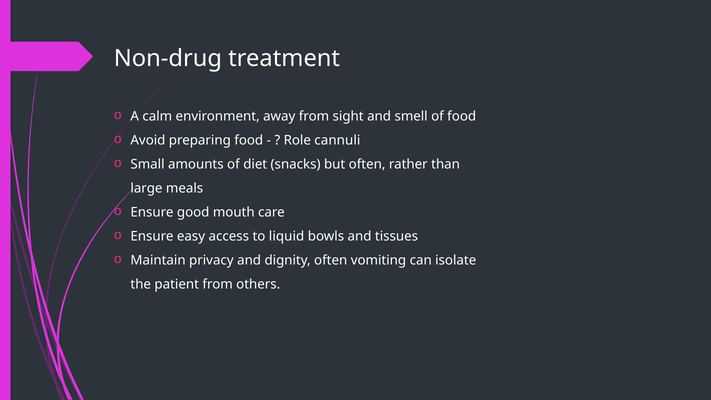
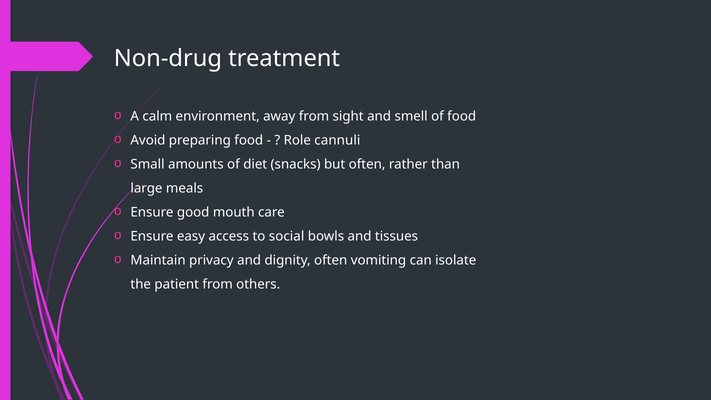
liquid: liquid -> social
